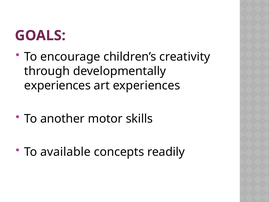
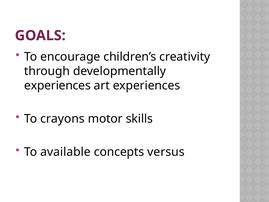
another: another -> crayons
readily: readily -> versus
